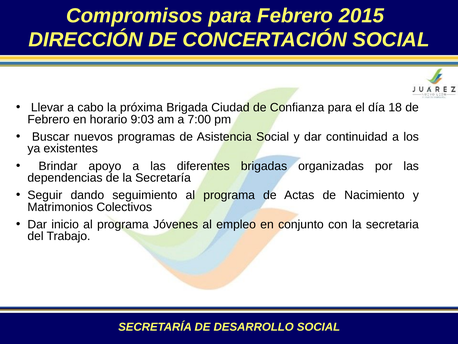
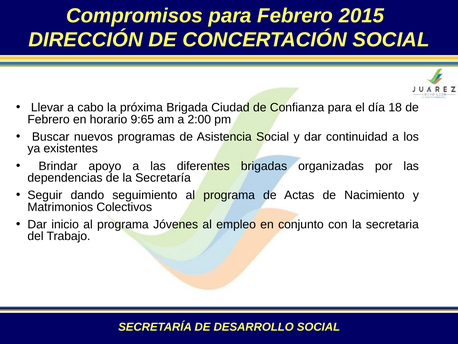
9:03: 9:03 -> 9:65
7:00: 7:00 -> 2:00
